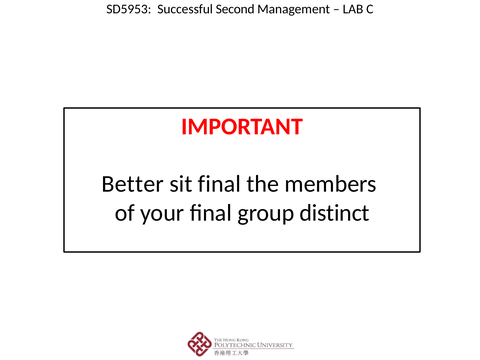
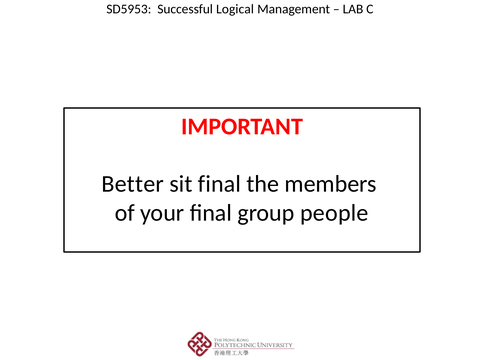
Second: Second -> Logical
distinct: distinct -> people
